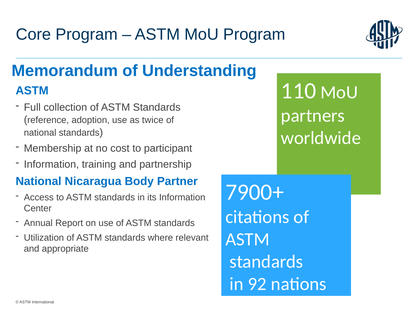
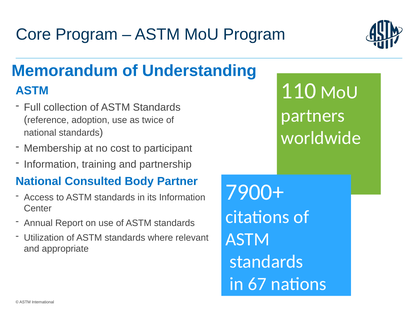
Nicaragua: Nicaragua -> Consulted
92: 92 -> 67
